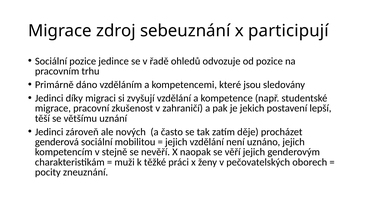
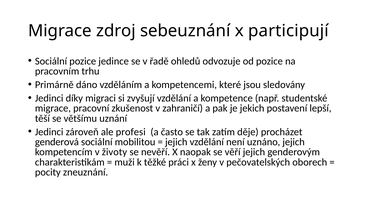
nových: nových -> profesi
stejně: stejně -> životy
